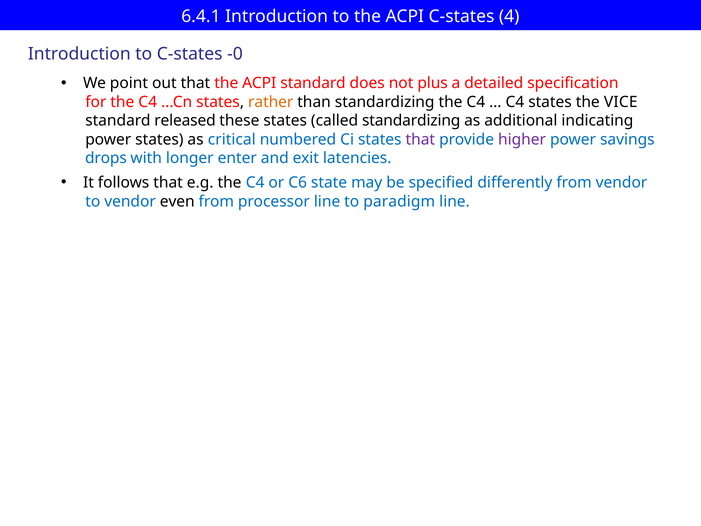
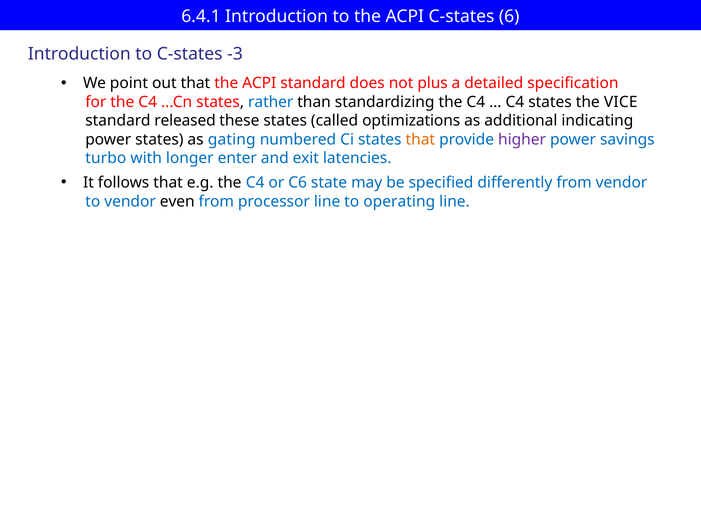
4: 4 -> 6
-0: -0 -> -3
rather colour: orange -> blue
called standardizing: standardizing -> optimizations
critical: critical -> gating
that at (420, 139) colour: purple -> orange
drops: drops -> turbo
paradigm: paradigm -> operating
